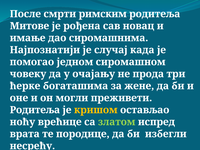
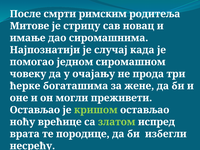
рођена: рођена -> стрицу
Родитеља at (35, 110): Родитеља -> Остављао
кришом colour: yellow -> light green
